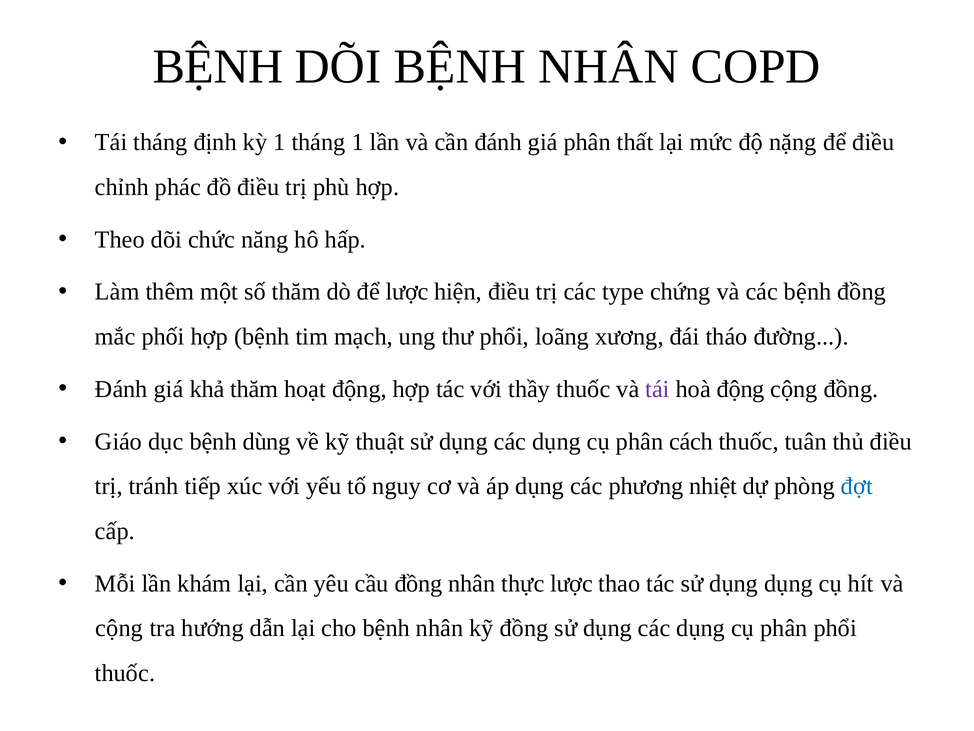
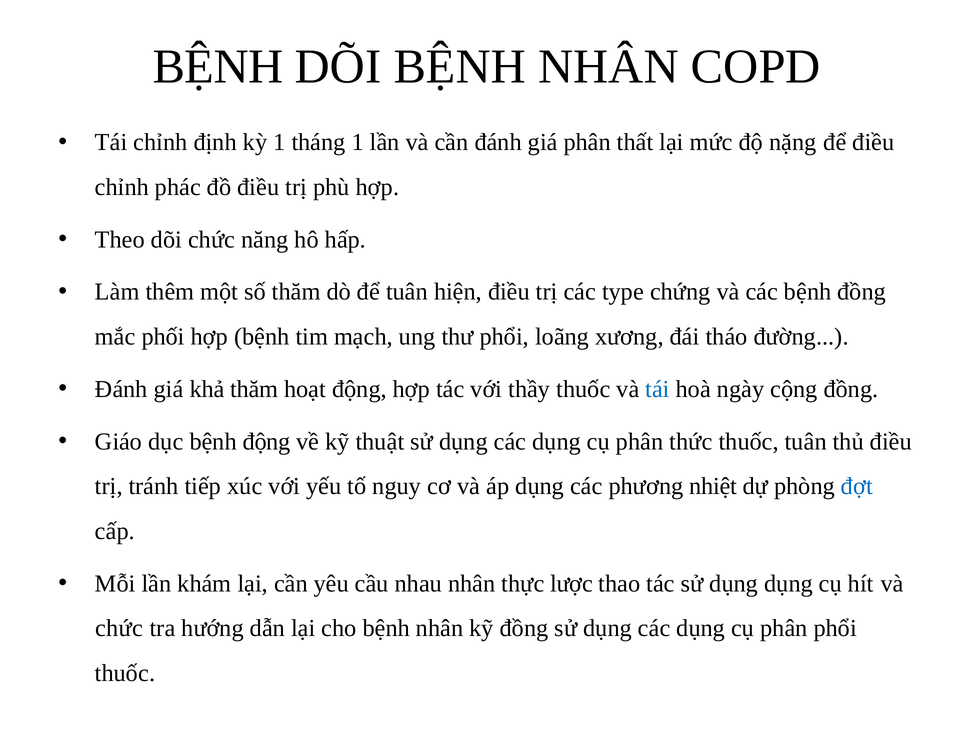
Tái tháng: tháng -> chỉnh
để lược: lược -> tuân
tái at (658, 389) colour: purple -> blue
hoà động: động -> ngày
bệnh dùng: dùng -> động
cách: cách -> thức
cầu đồng: đồng -> nhau
cộng at (119, 628): cộng -> chức
